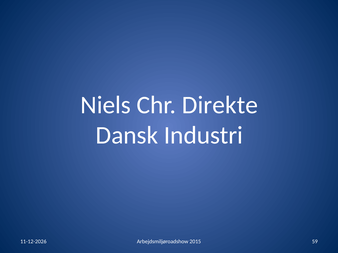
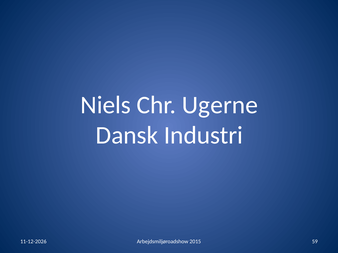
Direkte: Direkte -> Ugerne
